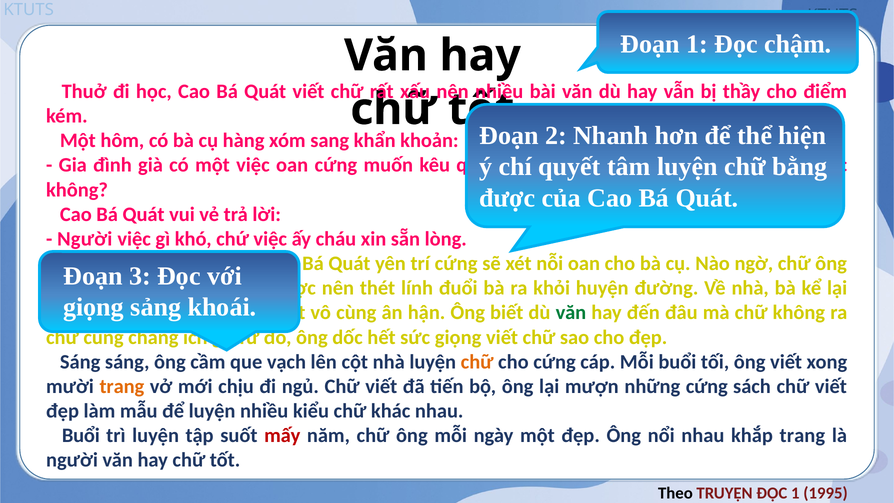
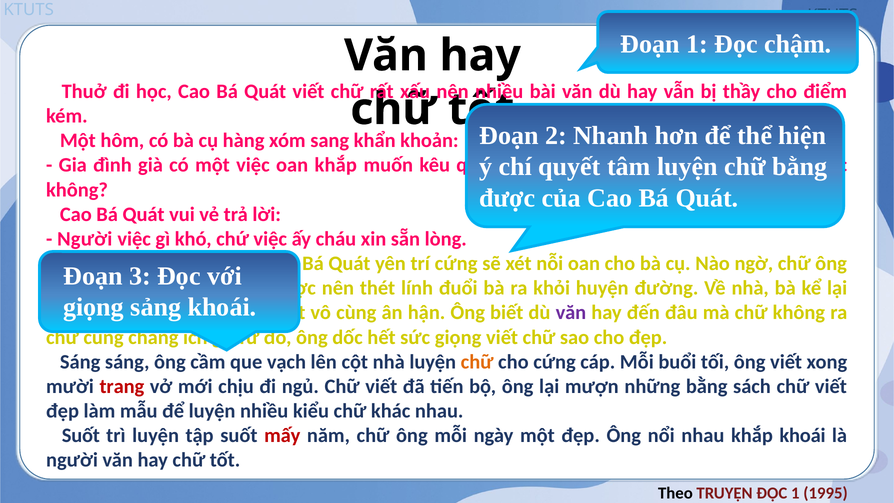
oan cứng: cứng -> khắp
văn at (571, 313) colour: green -> purple
trang at (122, 386) colour: orange -> red
những cứng: cứng -> bằng
Buổi at (81, 435): Buổi -> Suốt
khắp trang: trang -> khoái
